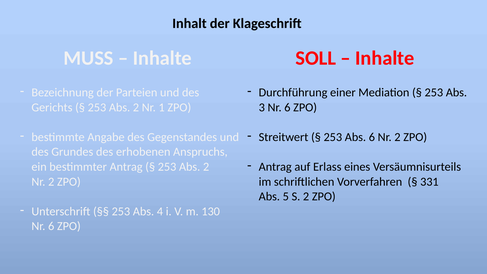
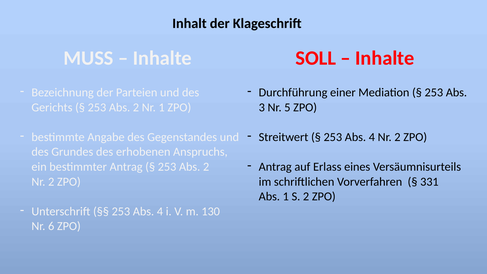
3 Nr 6: 6 -> 5
6 at (372, 137): 6 -> 4
Abs 5: 5 -> 1
